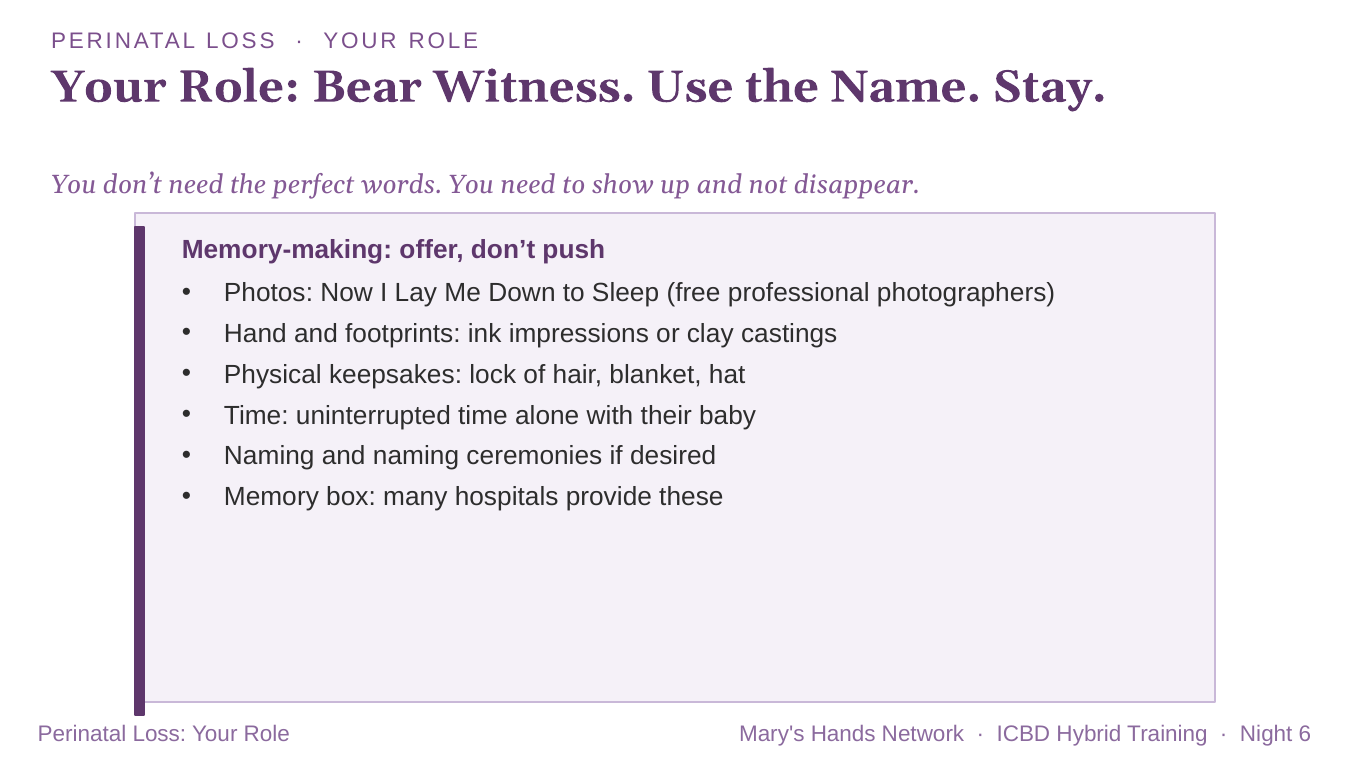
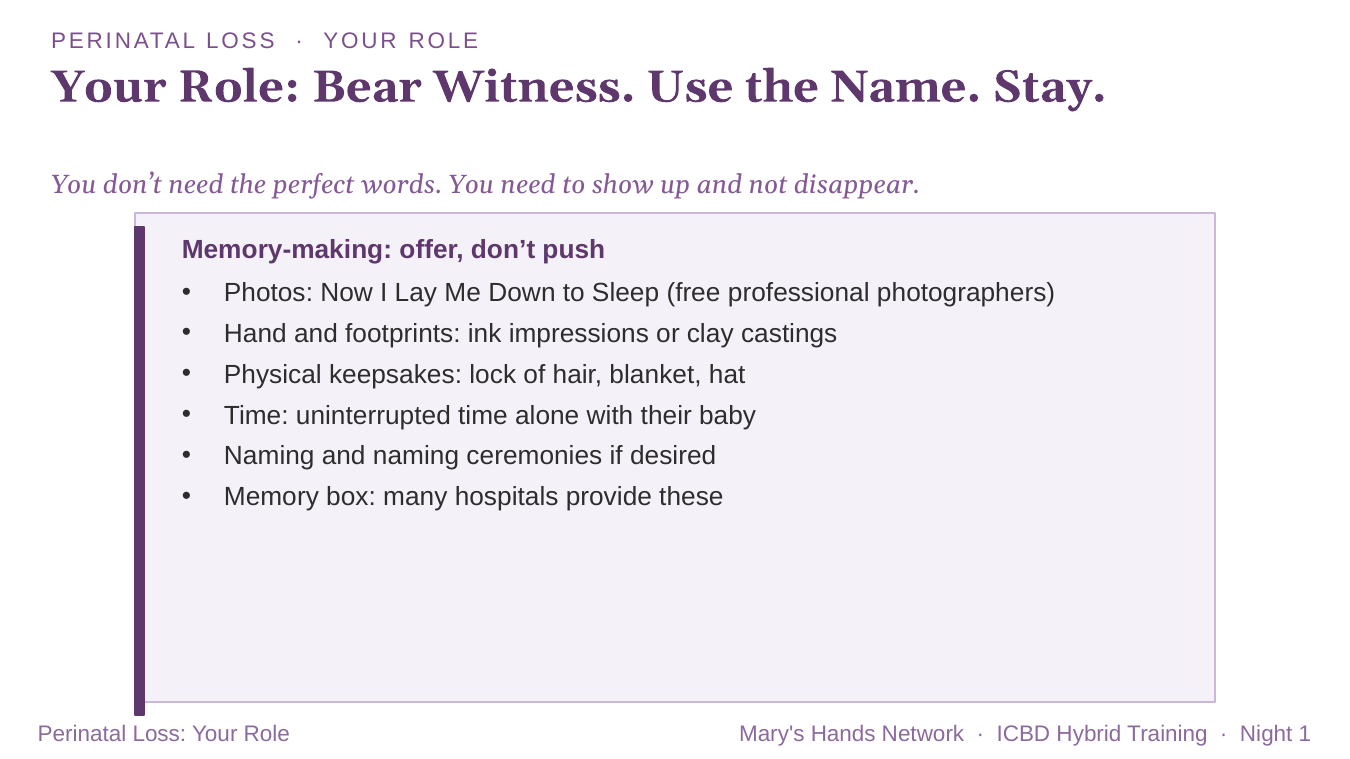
6: 6 -> 1
